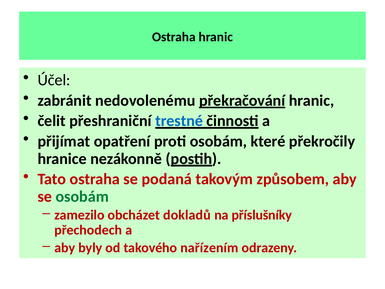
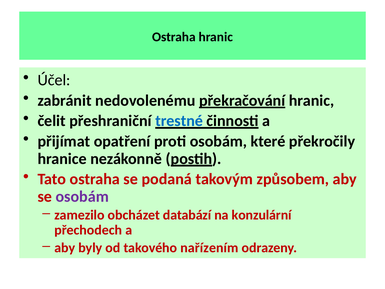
osobám at (82, 196) colour: green -> purple
dokladů: dokladů -> databází
příslušníky: příslušníky -> konzulární
